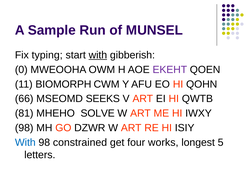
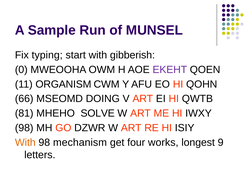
with at (98, 55) underline: present -> none
BIOMORPH: BIOMORPH -> ORGANISM
SEEKS: SEEKS -> DOING
With at (25, 142) colour: blue -> orange
constrained: constrained -> mechanism
5: 5 -> 9
